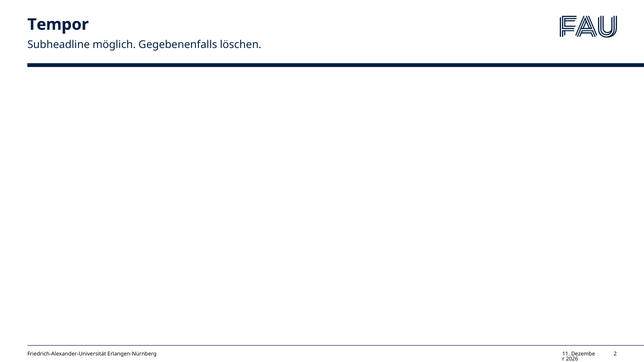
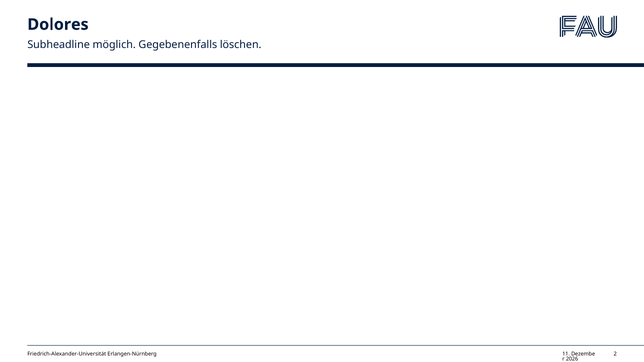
Tempor: Tempor -> Dolores
